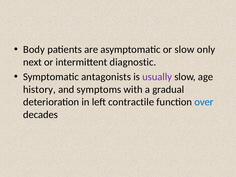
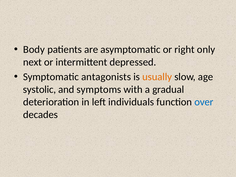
or slow: slow -> right
diagnostic: diagnostic -> depressed
usually colour: purple -> orange
history: history -> systolic
contractile: contractile -> individuals
